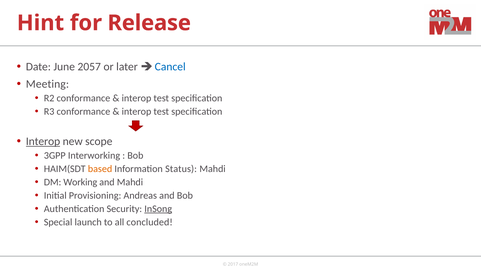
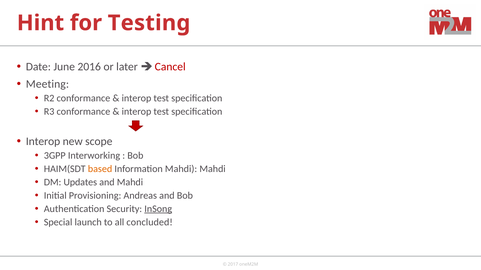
Release: Release -> Testing
2057: 2057 -> 2016
Cancel colour: blue -> red
Interop at (43, 142) underline: present -> none
Information Status: Status -> Mahdi
Working: Working -> Updates
